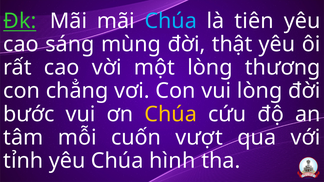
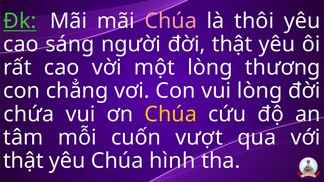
Chúa at (171, 21) colour: light blue -> pink
tiên: tiên -> thôi
mùng: mùng -> người
bước: bước -> chứa
tỉnh at (23, 161): tỉnh -> thật
